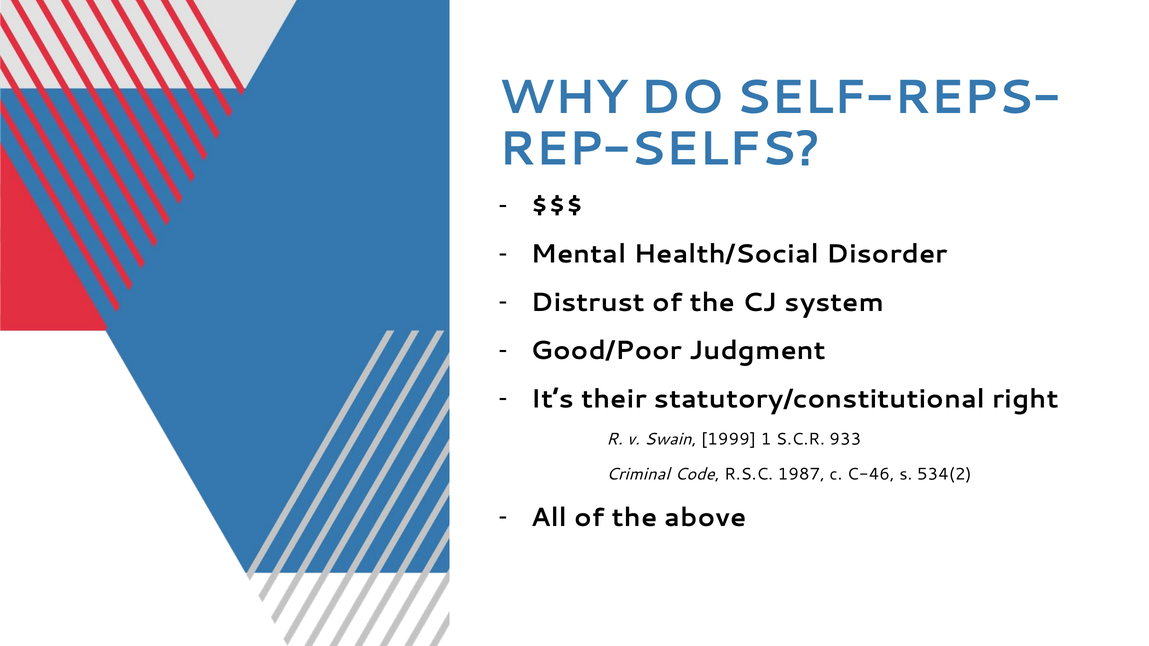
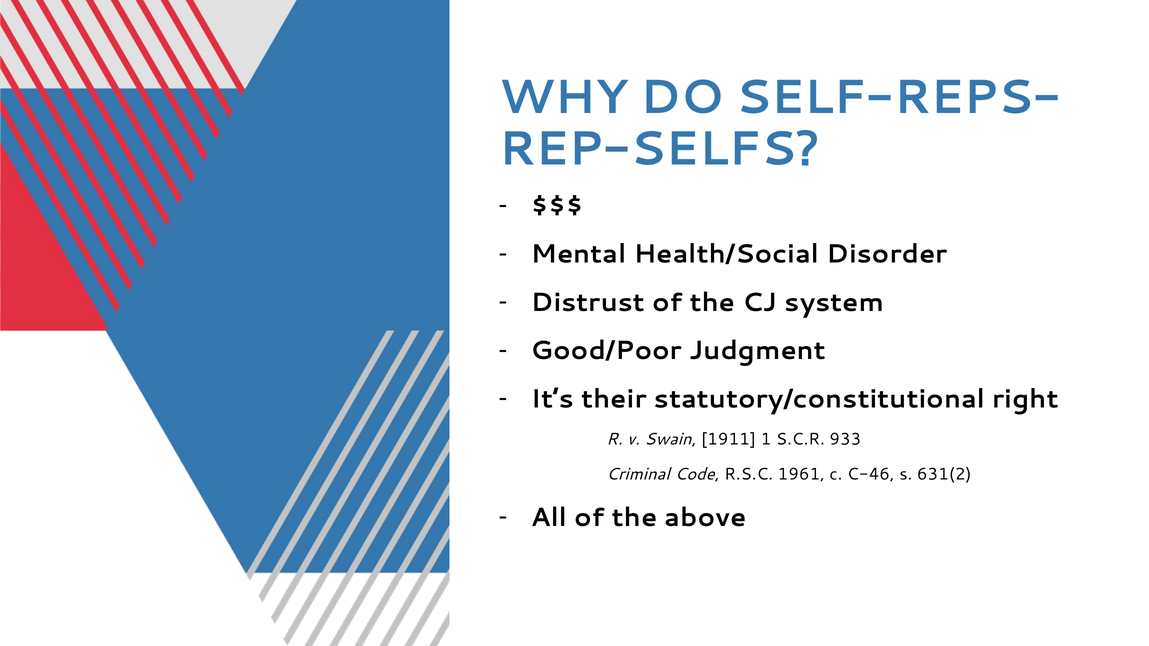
1999: 1999 -> 1911
1987: 1987 -> 1961
534(2: 534(2 -> 631(2
